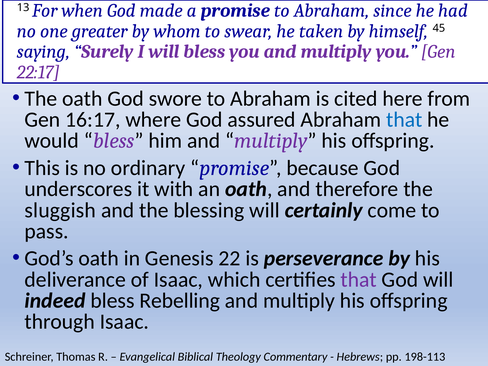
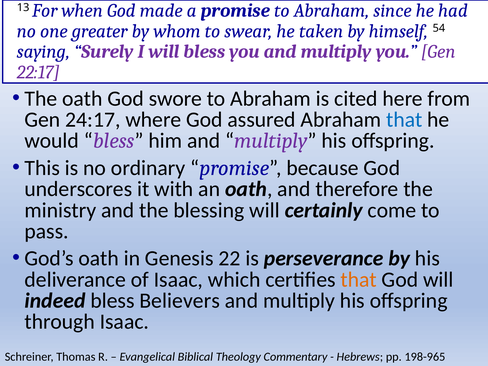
45: 45 -> 54
16:17: 16:17 -> 24:17
sluggish: sluggish -> ministry
that at (359, 280) colour: purple -> orange
Rebelling: Rebelling -> Believers
198-113: 198-113 -> 198-965
